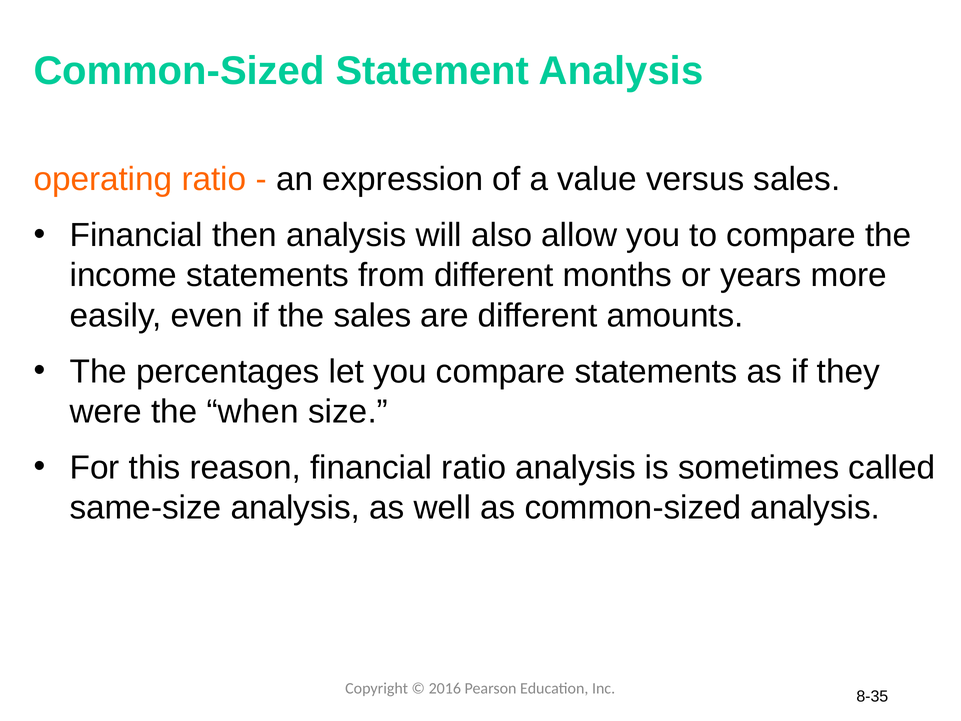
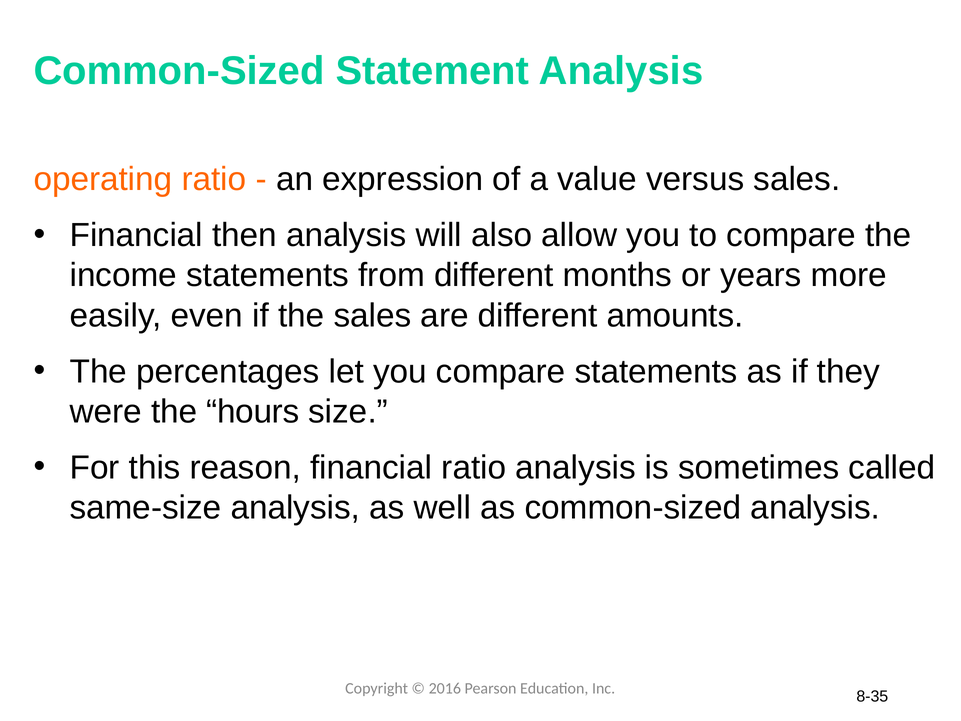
when: when -> hours
